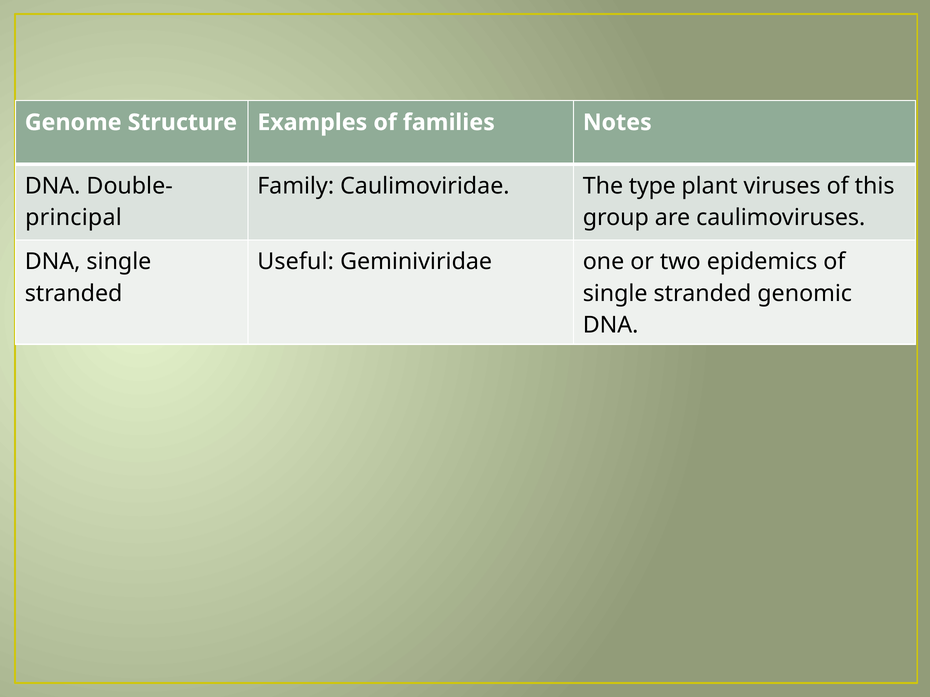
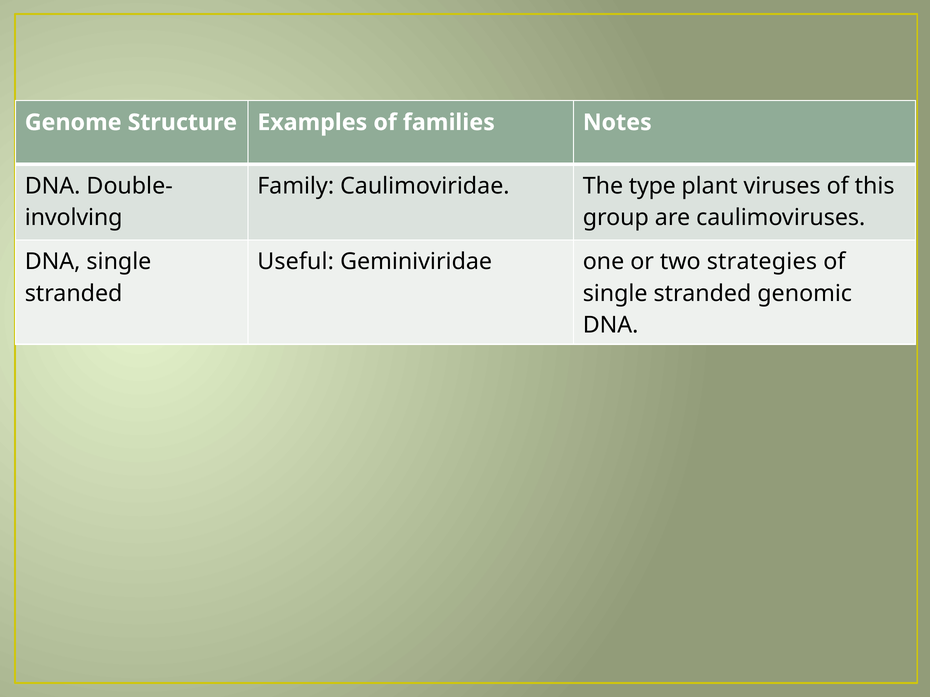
principal: principal -> involving
epidemics: epidemics -> strategies
